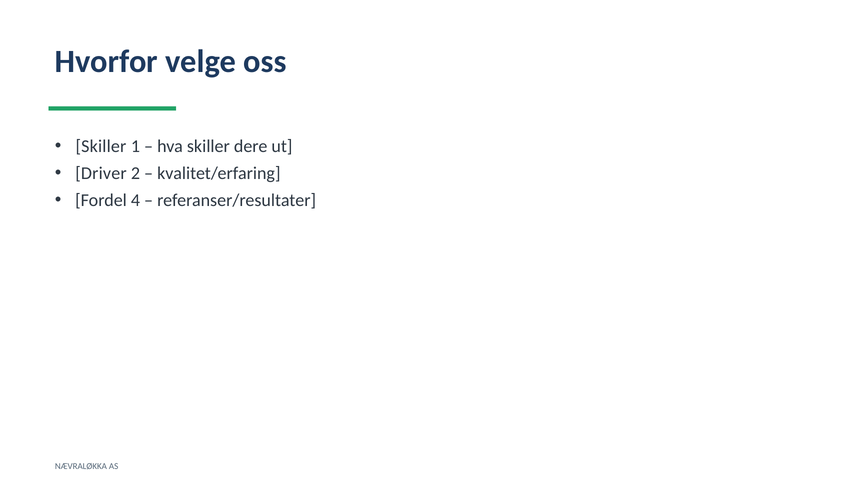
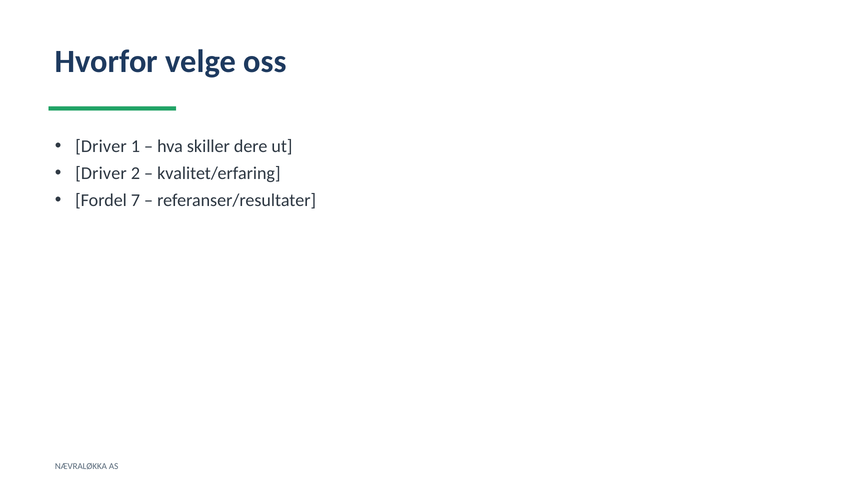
Skiller at (101, 146): Skiller -> Driver
4: 4 -> 7
